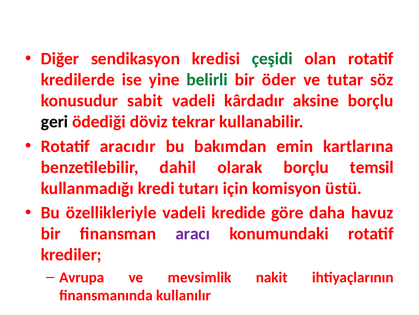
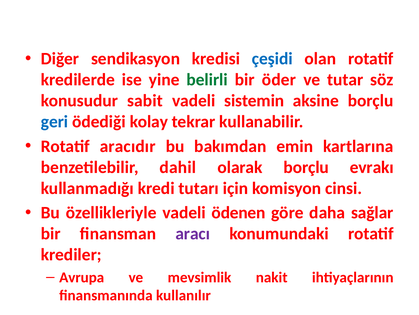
çeşidi colour: green -> blue
kârdadır: kârdadır -> sistemin
geri colour: black -> blue
döviz: döviz -> kolay
temsil: temsil -> evrakı
üstü: üstü -> cinsi
kredide: kredide -> ödenen
havuz: havuz -> sağlar
